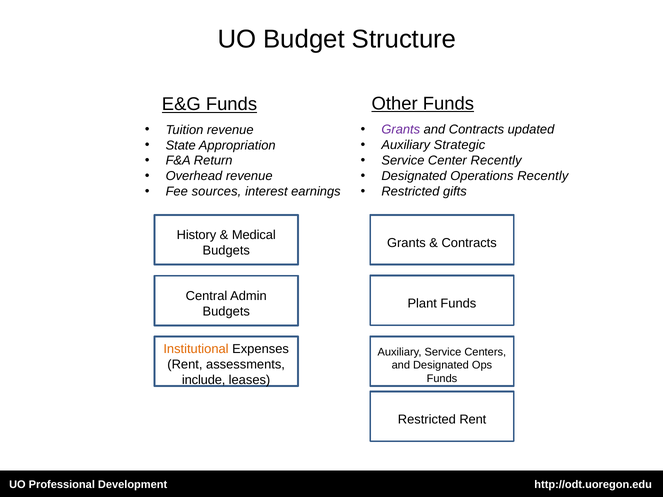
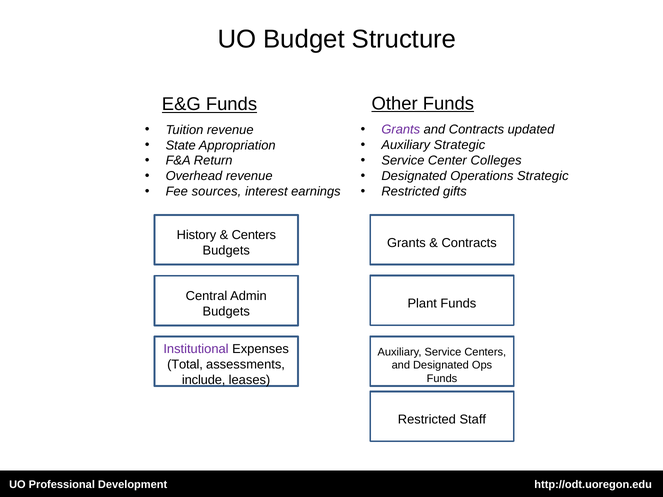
Center Recently: Recently -> Colleges
Operations Recently: Recently -> Strategic
Medical at (254, 235): Medical -> Centers
Institutional colour: orange -> purple
Rent at (185, 365): Rent -> Total
Restricted Rent: Rent -> Staff
